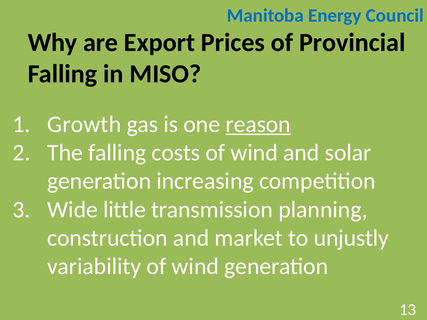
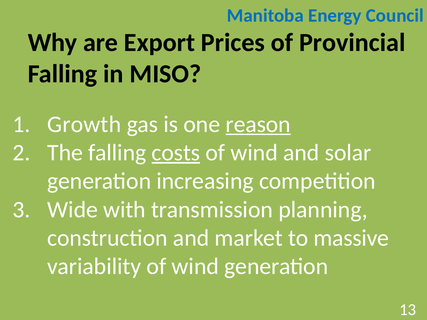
costs underline: none -> present
little: little -> with
unjustly: unjustly -> massive
